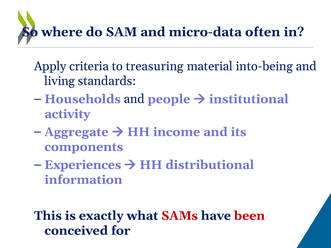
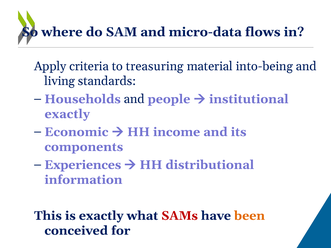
often: often -> flows
activity at (67, 114): activity -> exactly
Aggregate: Aggregate -> Economic
been colour: red -> orange
